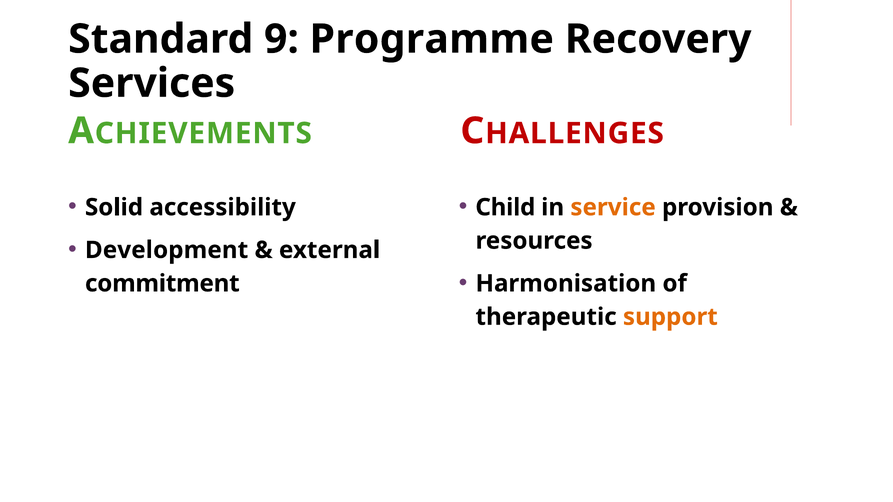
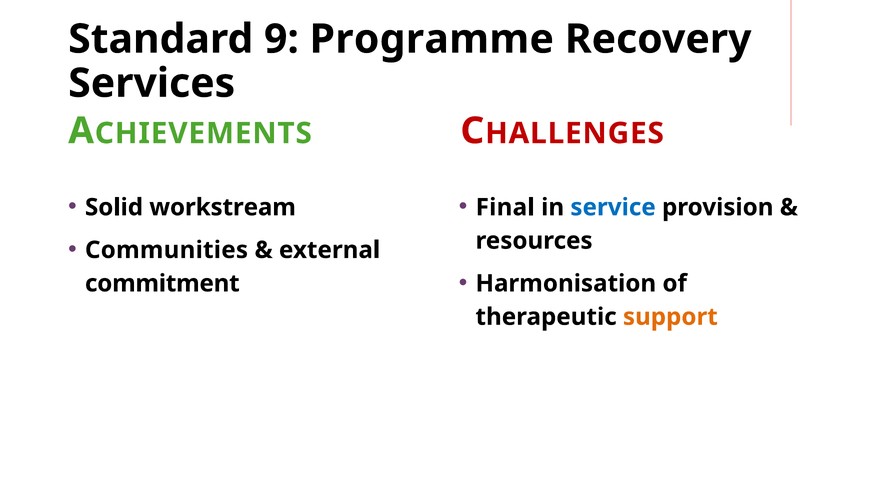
accessibility: accessibility -> workstream
Child: Child -> Final
service colour: orange -> blue
Development: Development -> Communities
